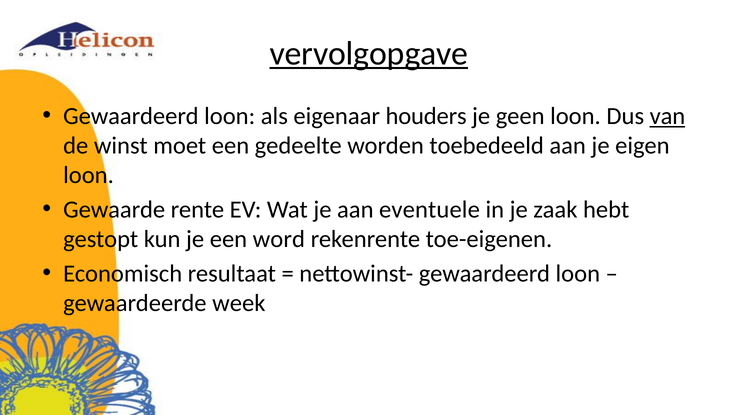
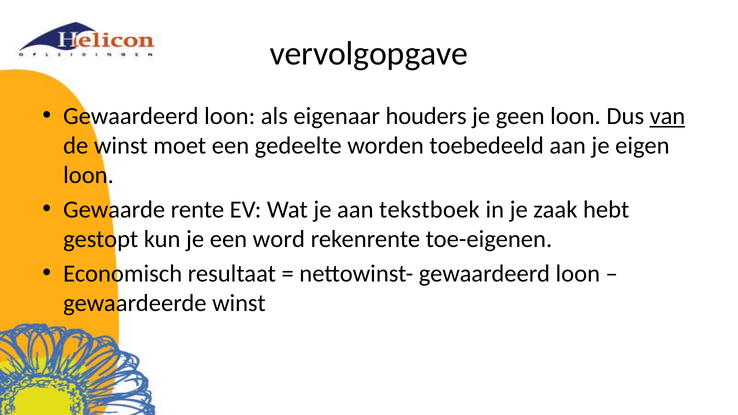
vervolgopgave underline: present -> none
eventuele: eventuele -> tekstboek
gewaardeerde week: week -> winst
